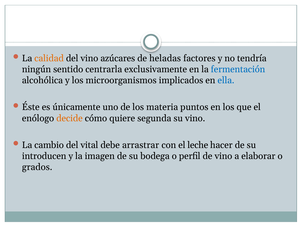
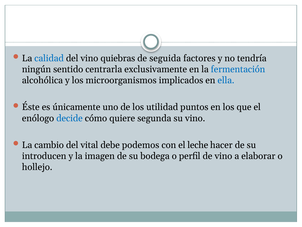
calidad colour: orange -> blue
azúcares: azúcares -> quiebras
heladas: heladas -> seguida
materia: materia -> utilidad
decide colour: orange -> blue
arrastrar: arrastrar -> podemos
grados: grados -> hollejo
